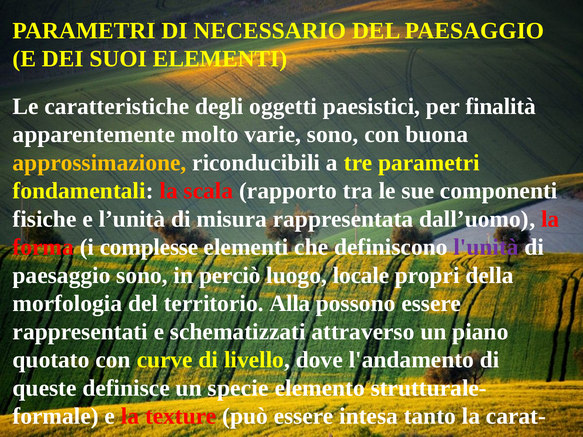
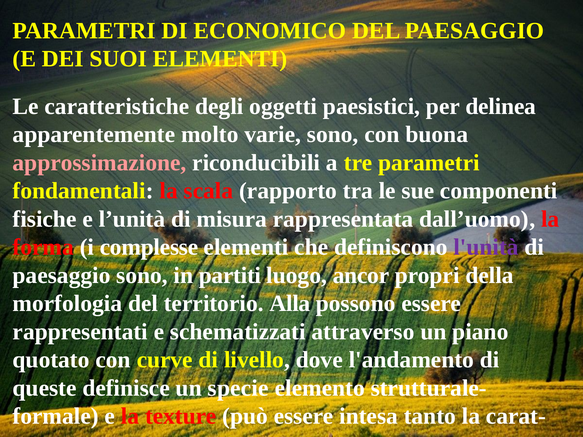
NECESSARIO: NECESSARIO -> ECONOMICO
finalità: finalità -> delinea
approssimazione colour: yellow -> pink
perciò: perciò -> partiti
locale: locale -> ancor
